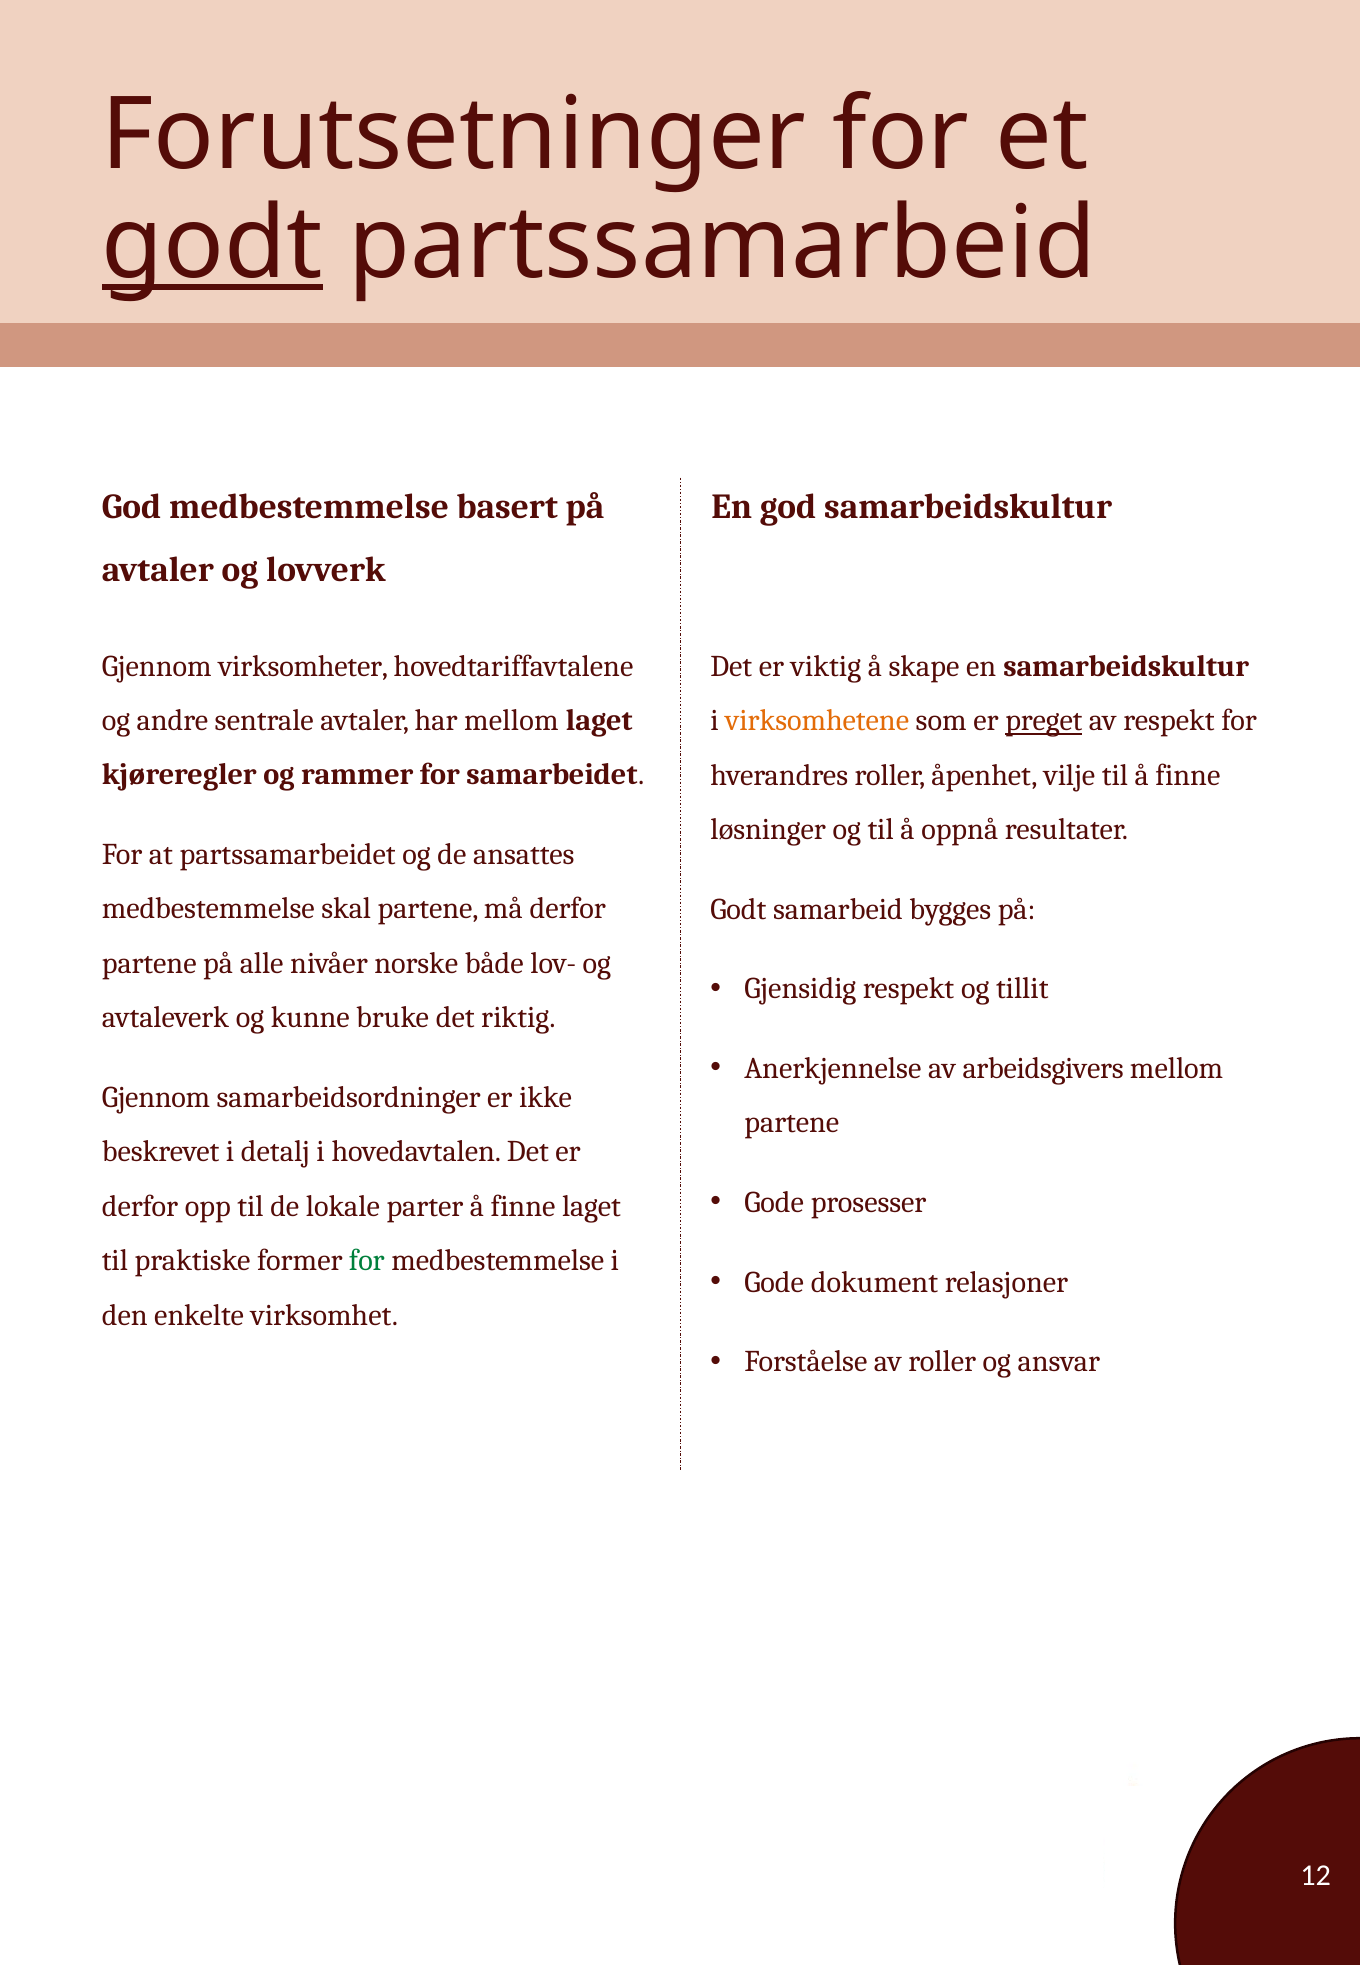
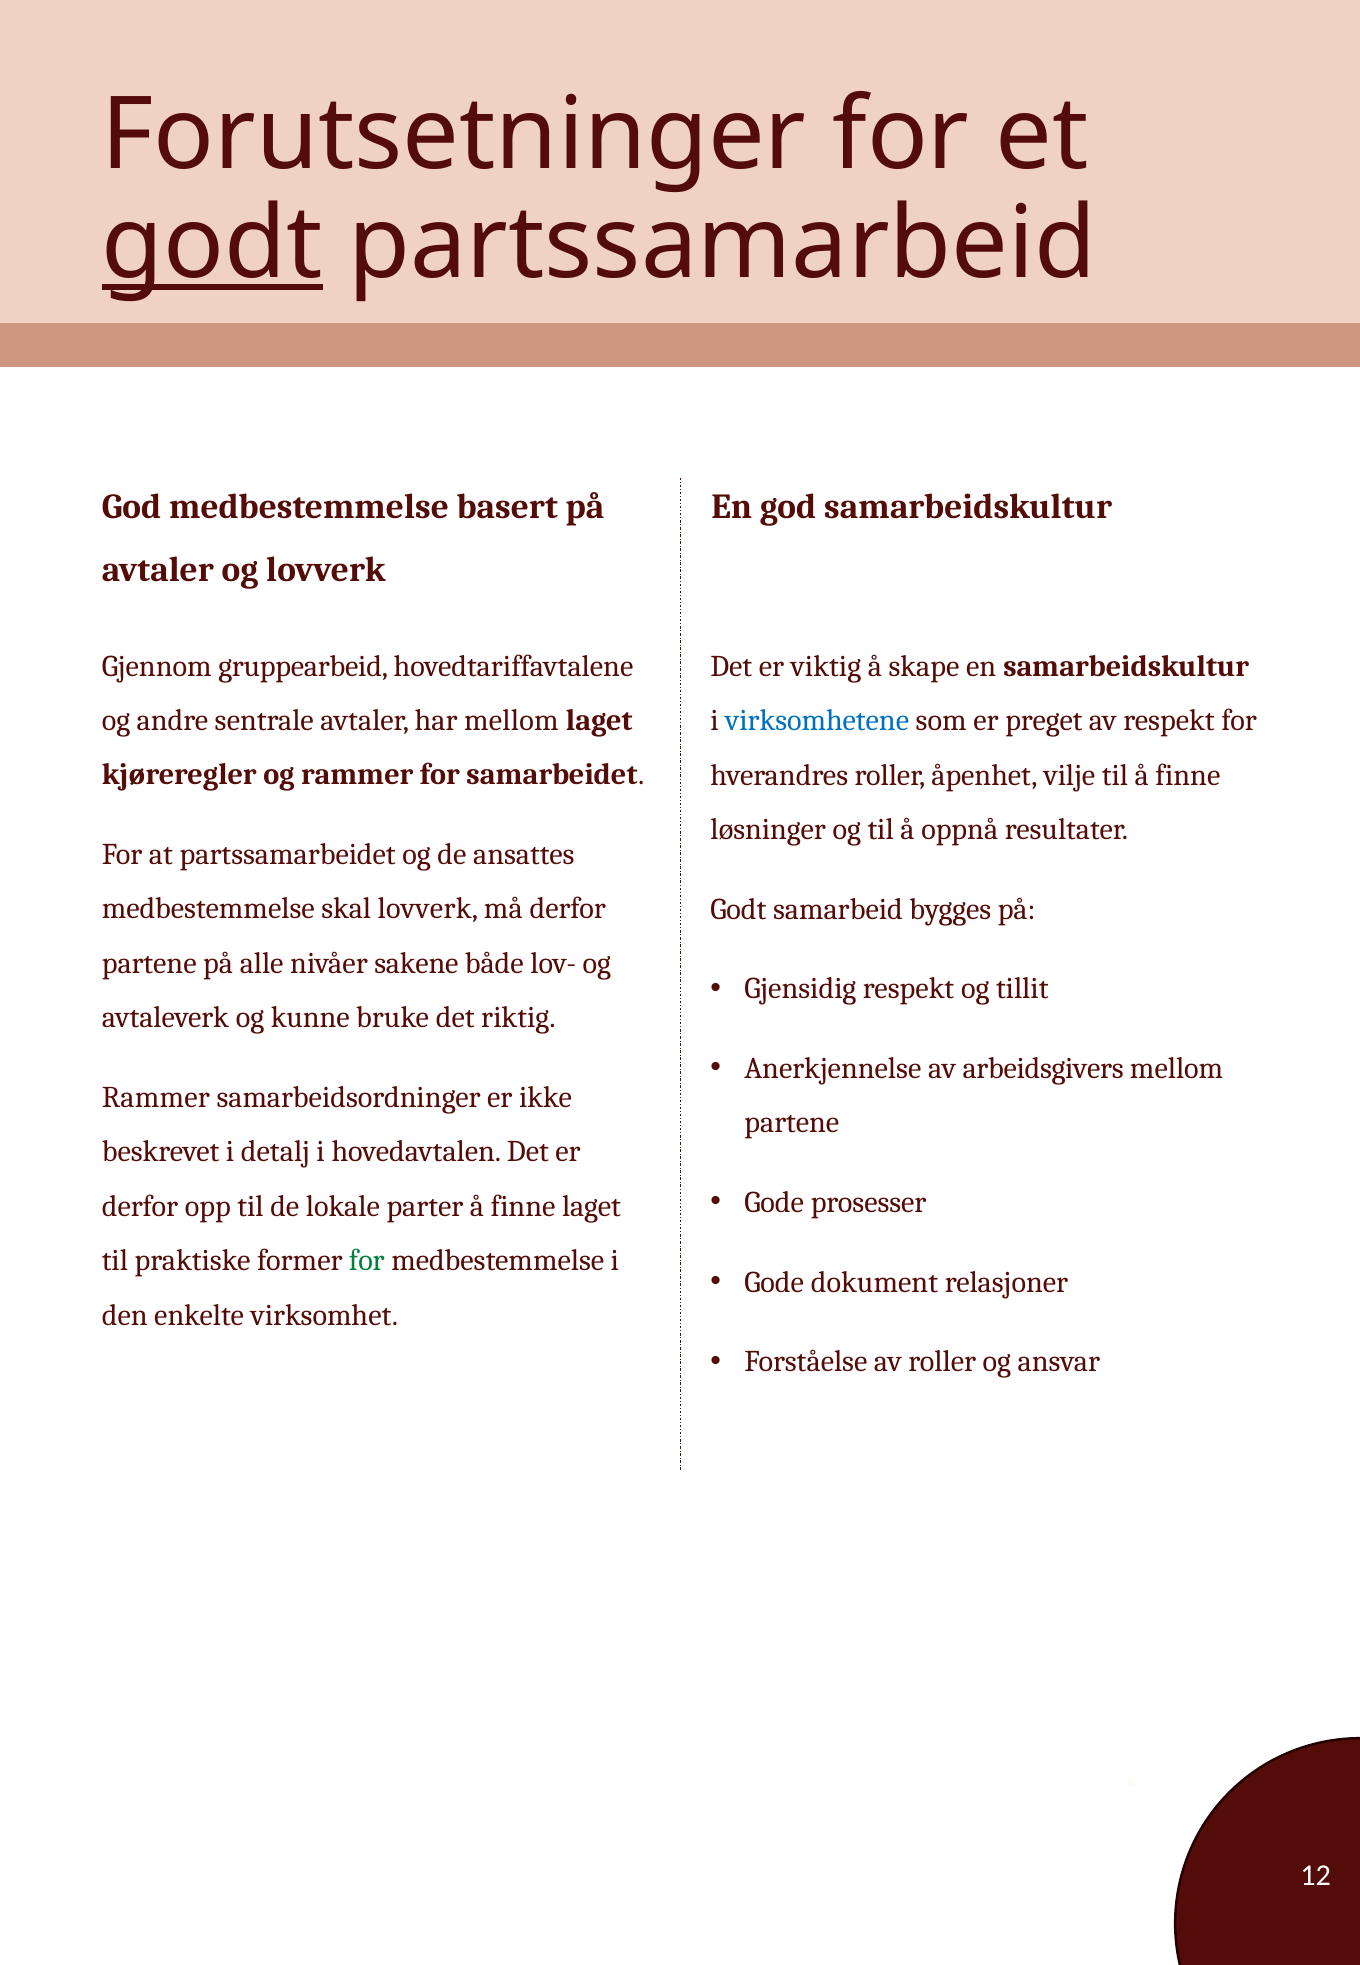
virksomheter: virksomheter -> gruppearbeid
virksomhetene colour: orange -> blue
preget underline: present -> none
skal partene: partene -> lovverk
norske: norske -> sakene
Gjennom at (156, 1097): Gjennom -> Rammer
